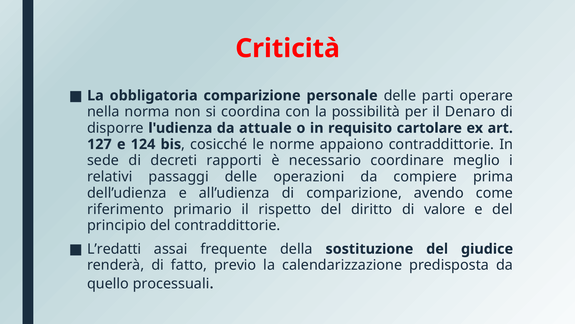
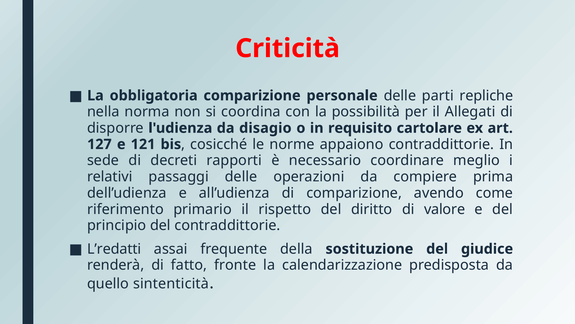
operare: operare -> repliche
Denaro: Denaro -> Allegati
attuale: attuale -> disagio
124: 124 -> 121
previo: previo -> fronte
processuali: processuali -> sintenticità
